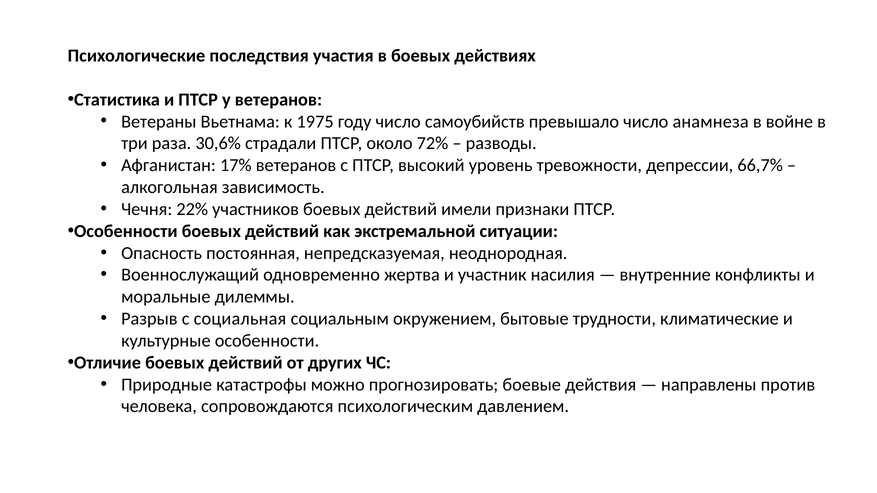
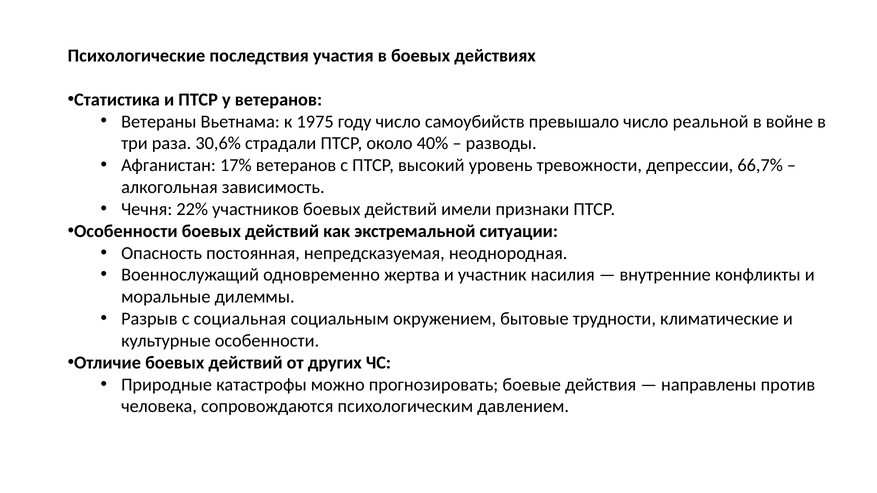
анамнеза: анамнеза -> реальной
72%: 72% -> 40%
